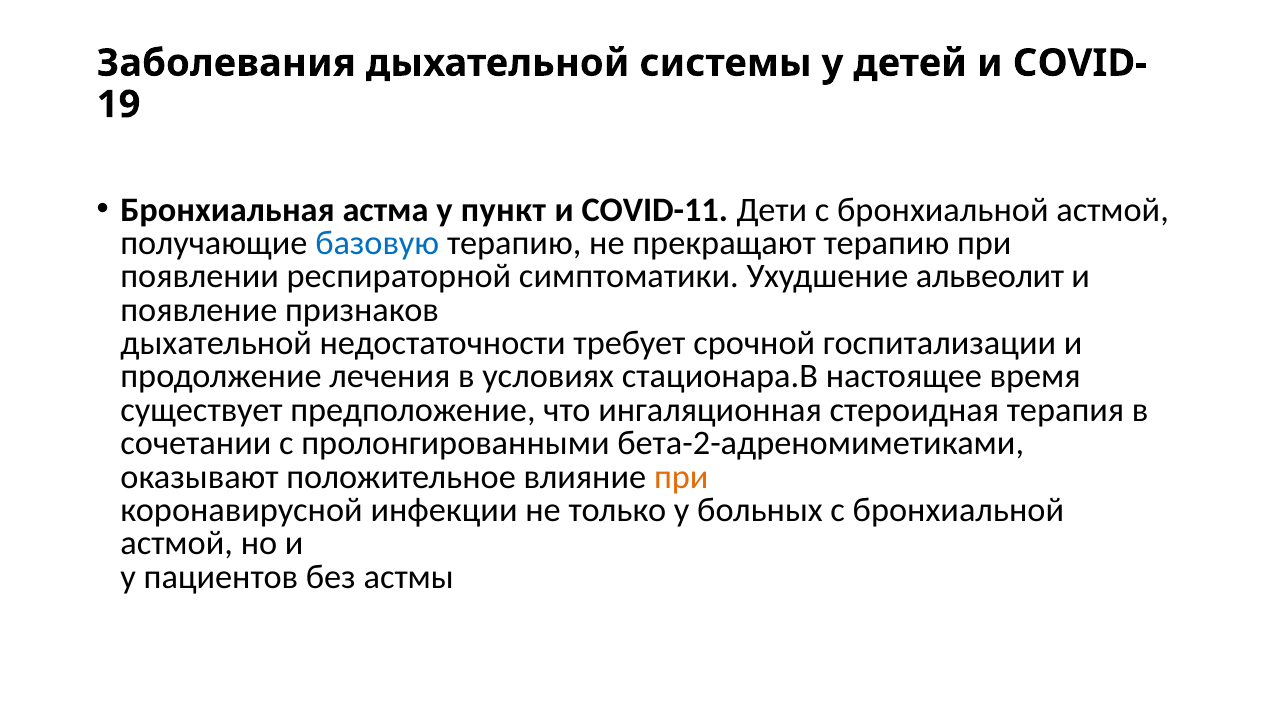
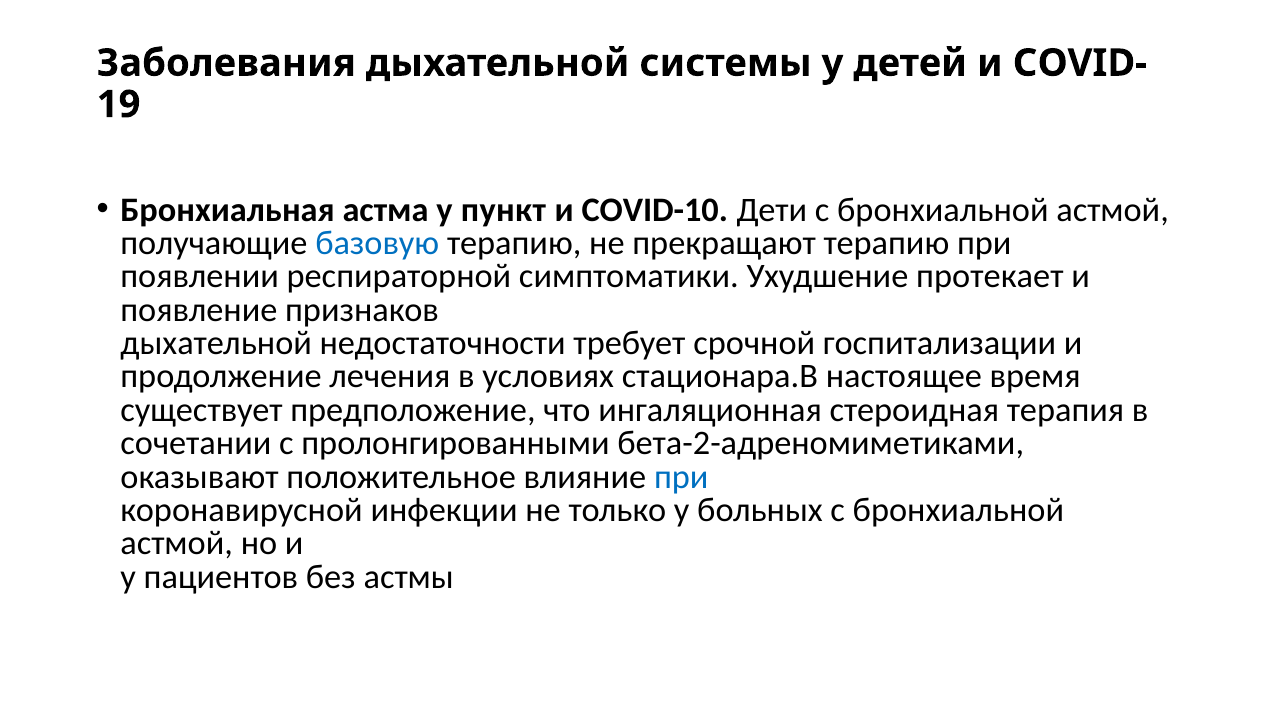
СOVID-11: СOVID-11 -> СOVID-10
альвеолит: альвеолит -> протекает
при at (681, 477) colour: orange -> blue
